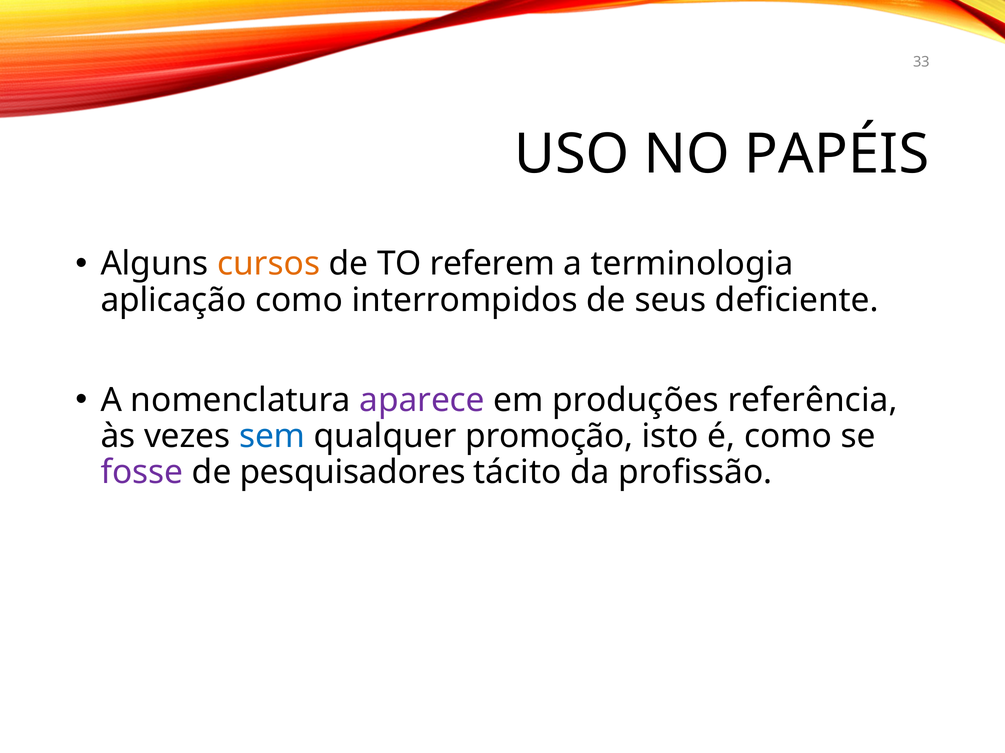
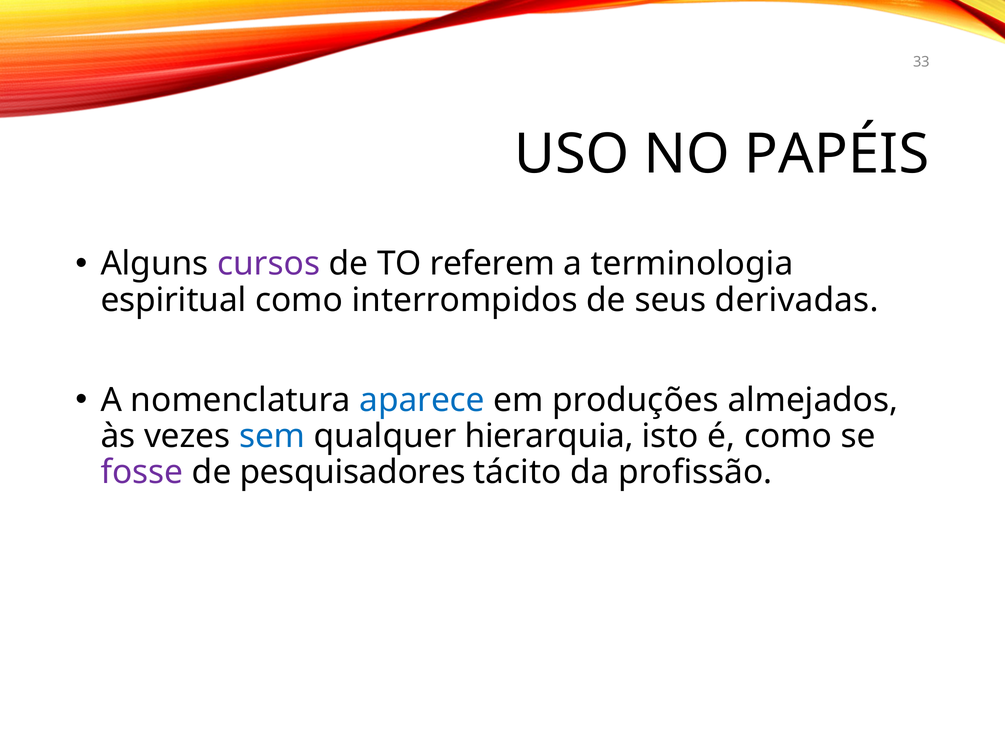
cursos colour: orange -> purple
aplicação: aplicação -> espiritual
deficiente: deficiente -> derivadas
aparece colour: purple -> blue
referência: referência -> almejados
promoção: promoção -> hierarquia
